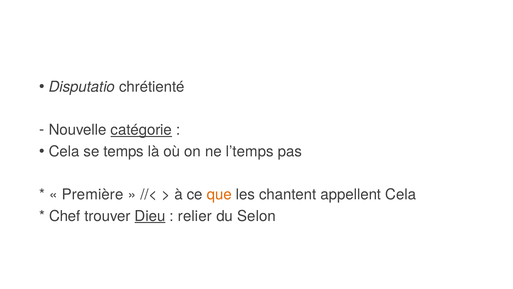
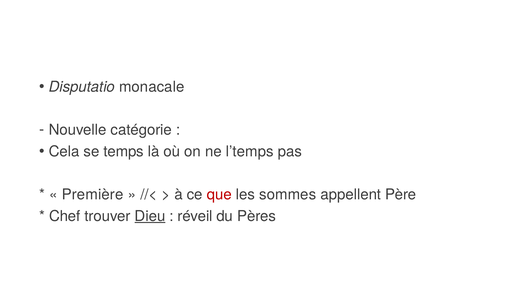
chrétienté: chrétienté -> monacale
catégorie underline: present -> none
que colour: orange -> red
chantent: chantent -> sommes
appellent Cela: Cela -> Père
relier: relier -> réveil
Selon: Selon -> Pères
